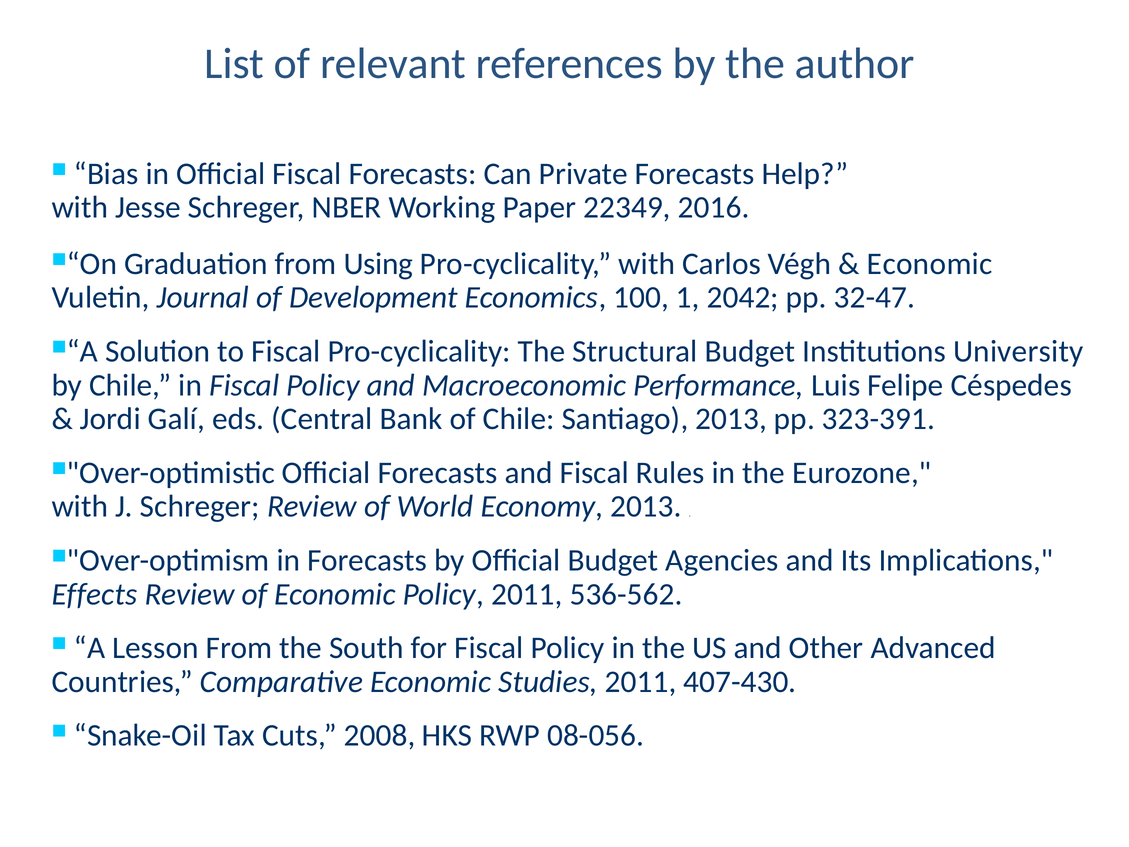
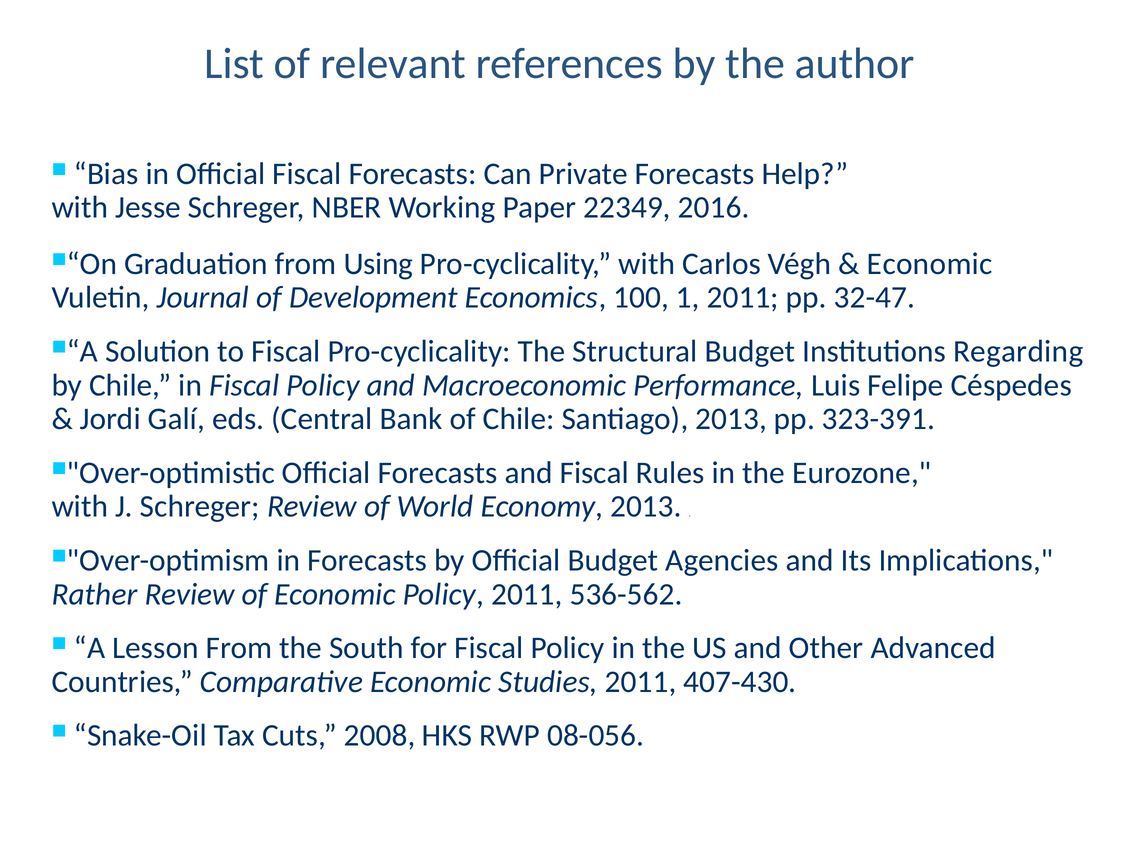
1 2042: 2042 -> 2011
University: University -> Regarding
Effects: Effects -> Rather
